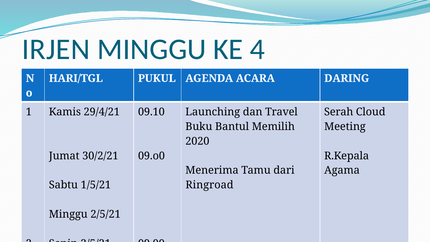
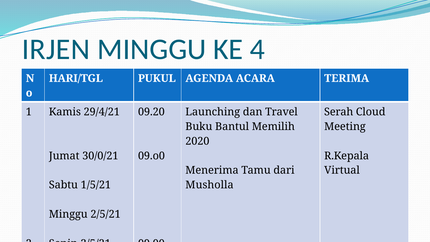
DARING: DARING -> TERIMA
09.10: 09.10 -> 09.20
30/2/21: 30/2/21 -> 30/0/21
Agama: Agama -> Virtual
Ringroad: Ringroad -> Musholla
